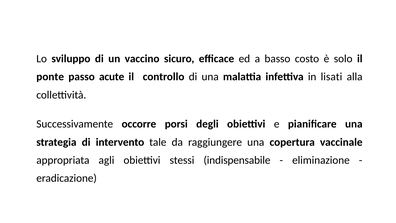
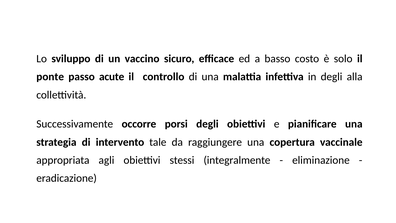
in lisati: lisati -> degli
indispensabile: indispensabile -> integralmente
